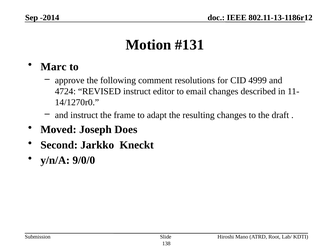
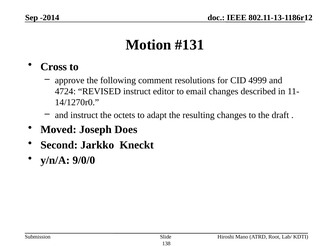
Marc: Marc -> Cross
frame: frame -> octets
